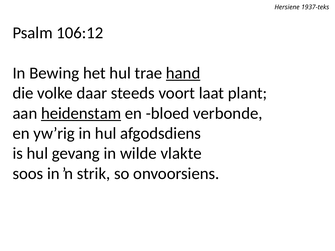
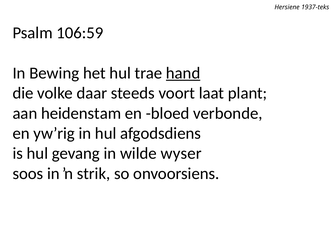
106:12: 106:12 -> 106:59
heidenstam underline: present -> none
vlakte: vlakte -> wyser
